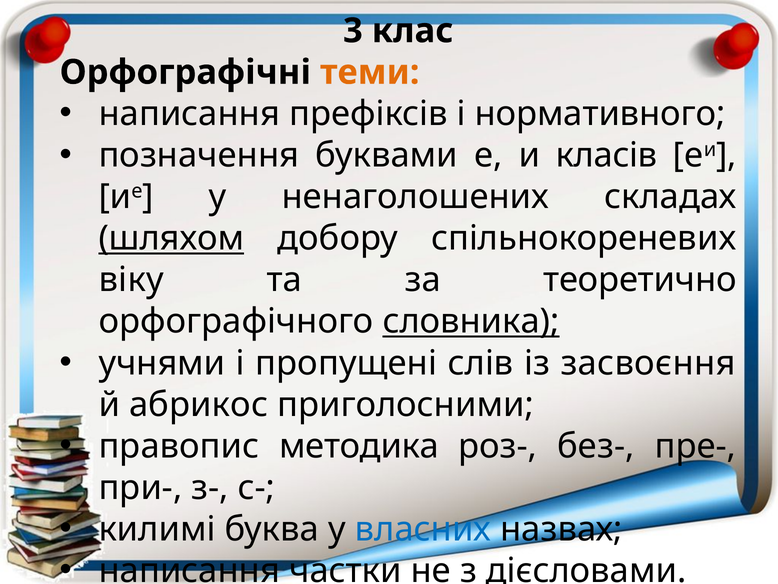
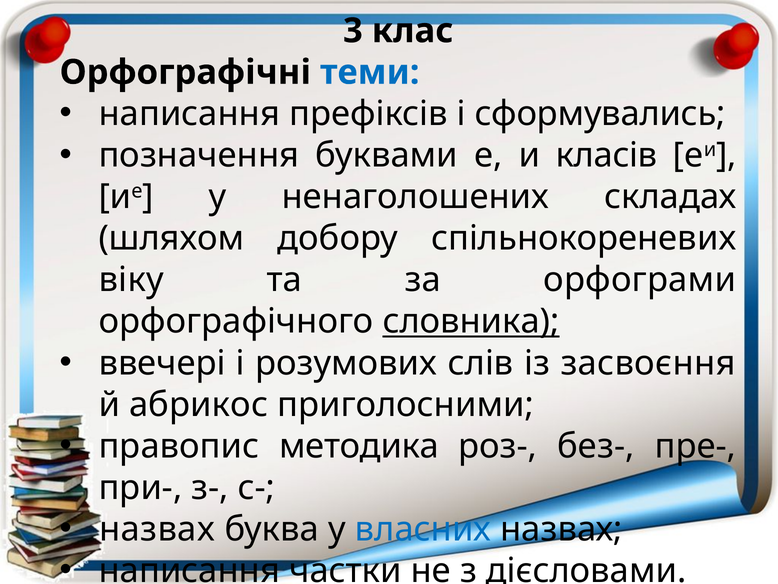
теми colour: orange -> blue
нормативного: нормативного -> сформувались
шляхом underline: present -> none
теоретично: теоретично -> орфограми
учнями: учнями -> ввечері
пропущені: пропущені -> розумових
килимі at (157, 529): килимі -> назвах
